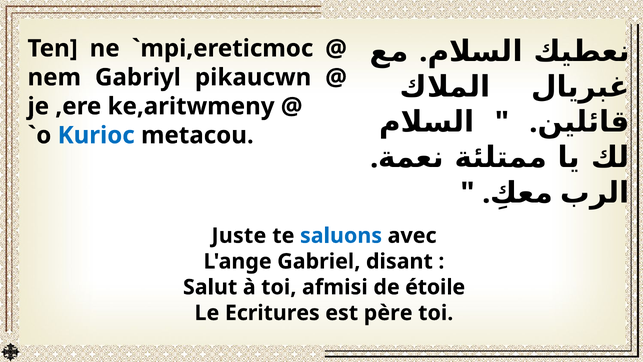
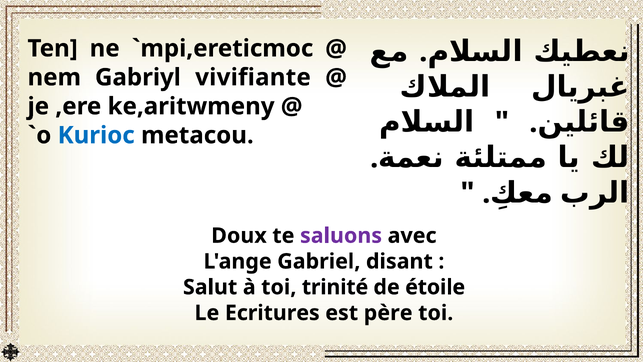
pikaucwn: pikaucwn -> vivifiante
Juste: Juste -> Doux
saluons colour: blue -> purple
afmisi: afmisi -> trinité
